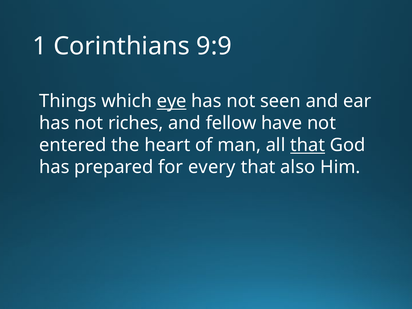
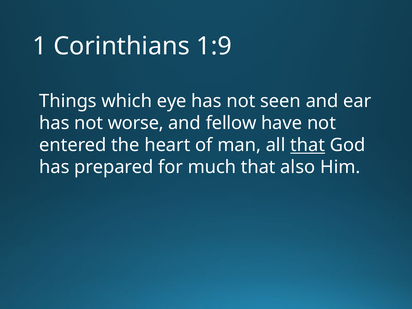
9:9: 9:9 -> 1:9
eye underline: present -> none
riches: riches -> worse
every: every -> much
